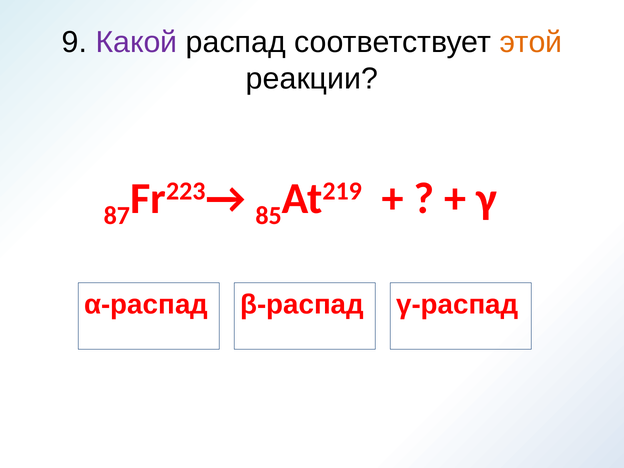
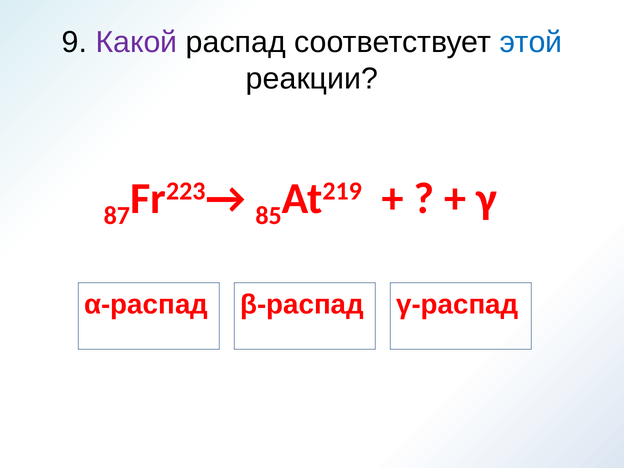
этой colour: orange -> blue
